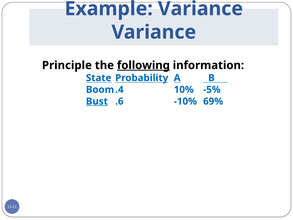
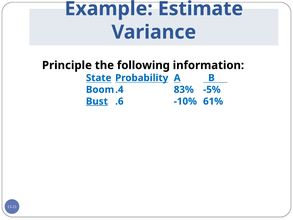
Example Variance: Variance -> Estimate
following underline: present -> none
10%: 10% -> 83%
69%: 69% -> 61%
